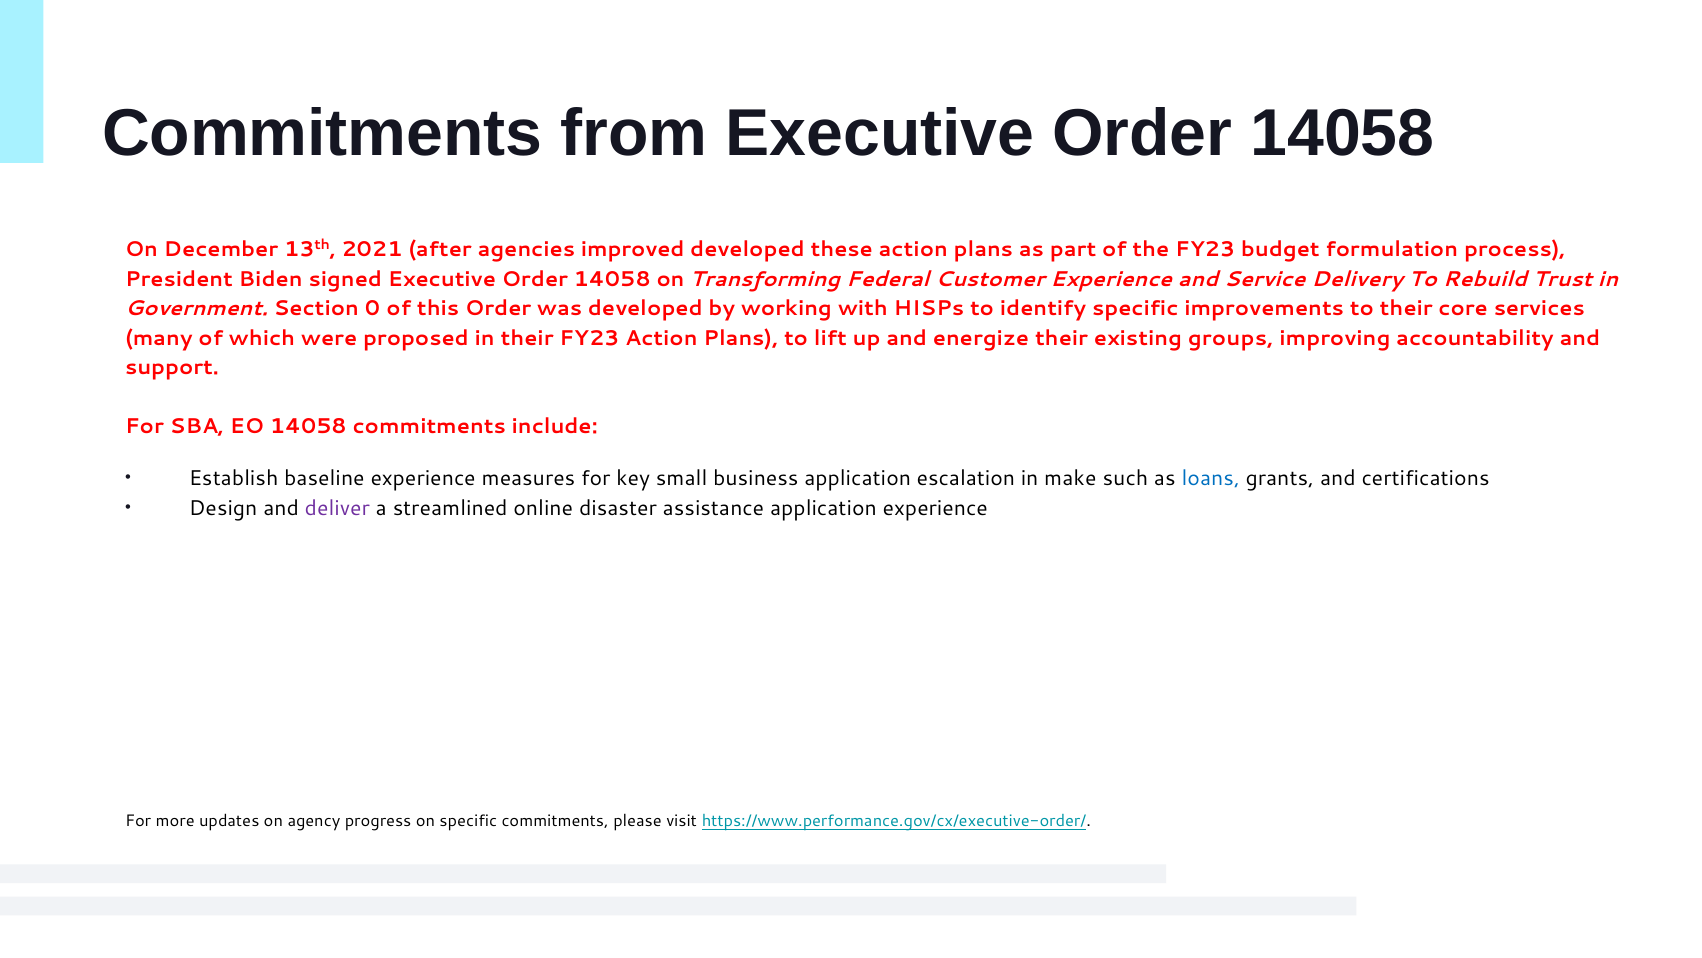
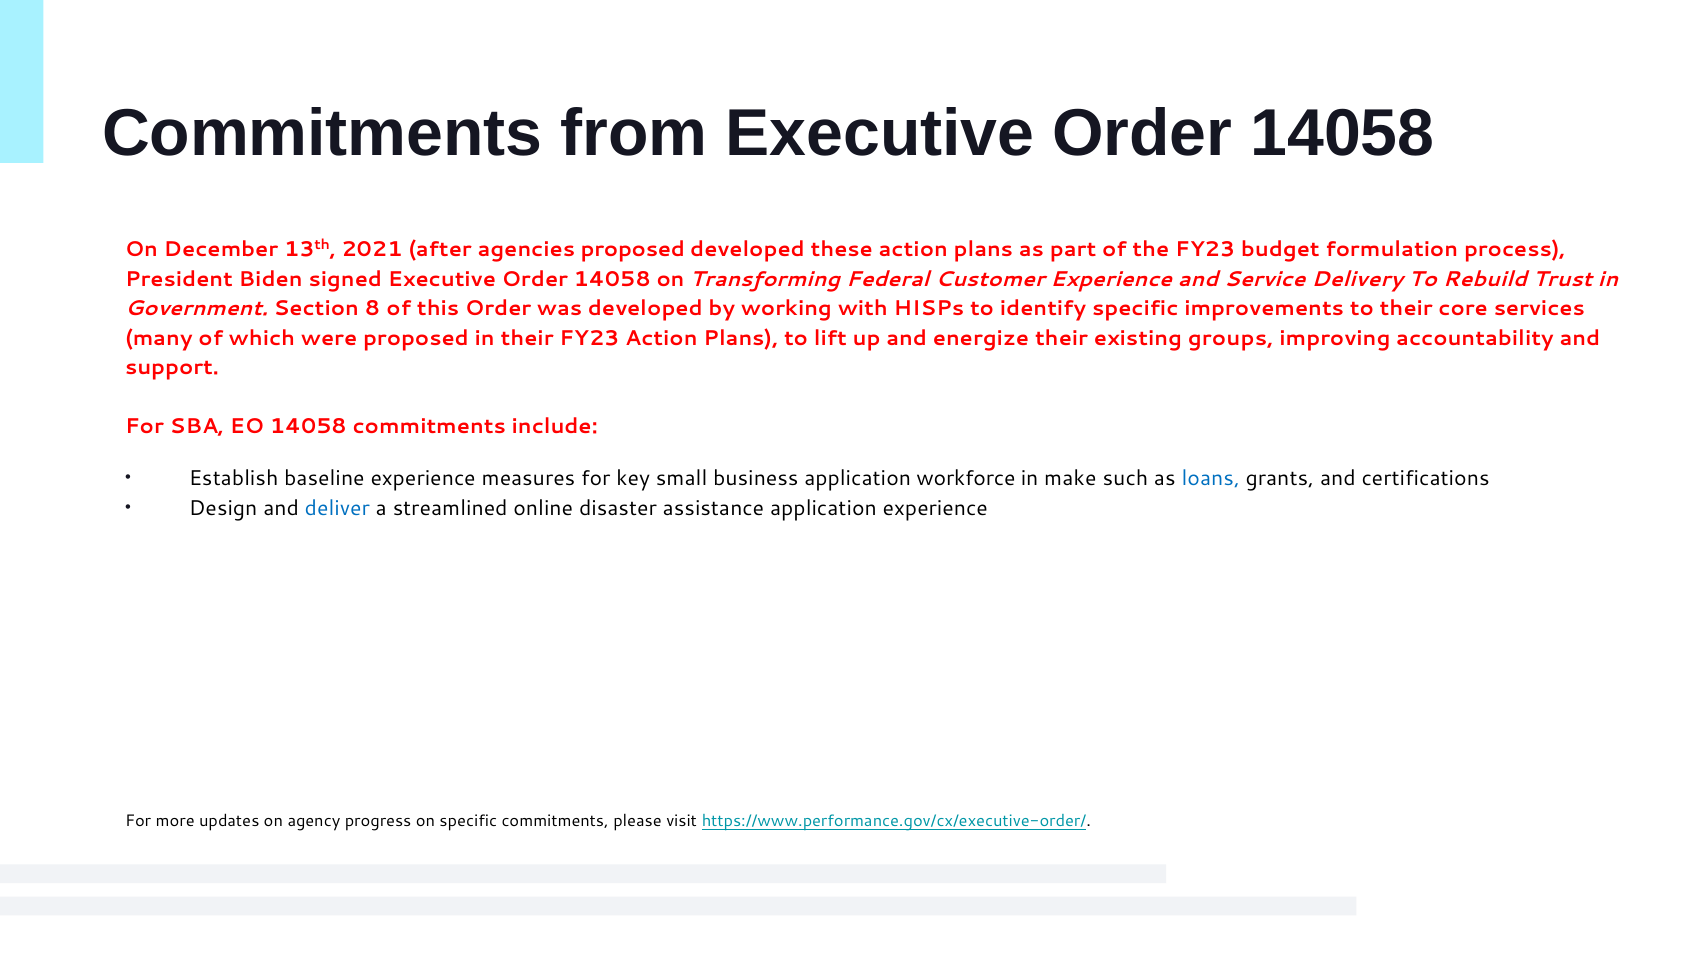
agencies improved: improved -> proposed
0: 0 -> 8
escalation: escalation -> workforce
deliver colour: purple -> blue
